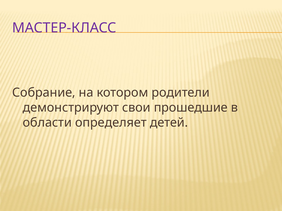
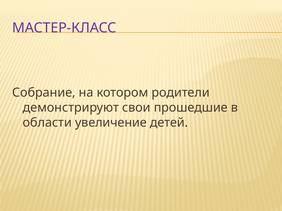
определяет: определяет -> увеличение
